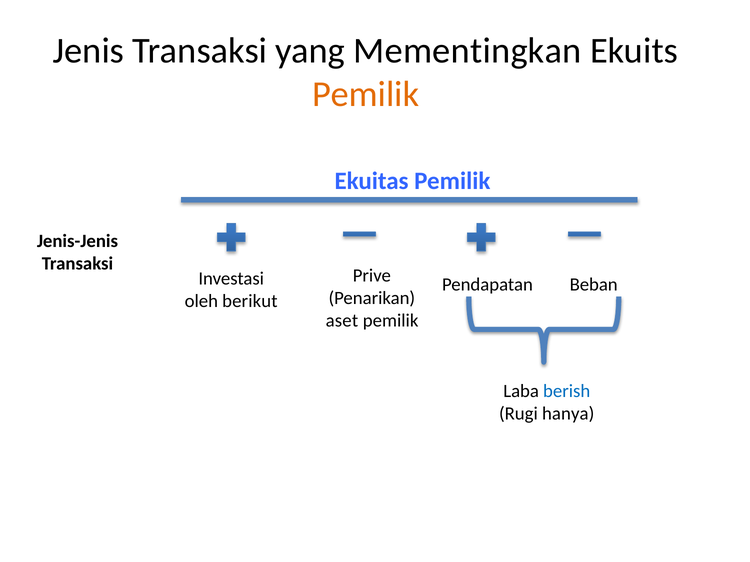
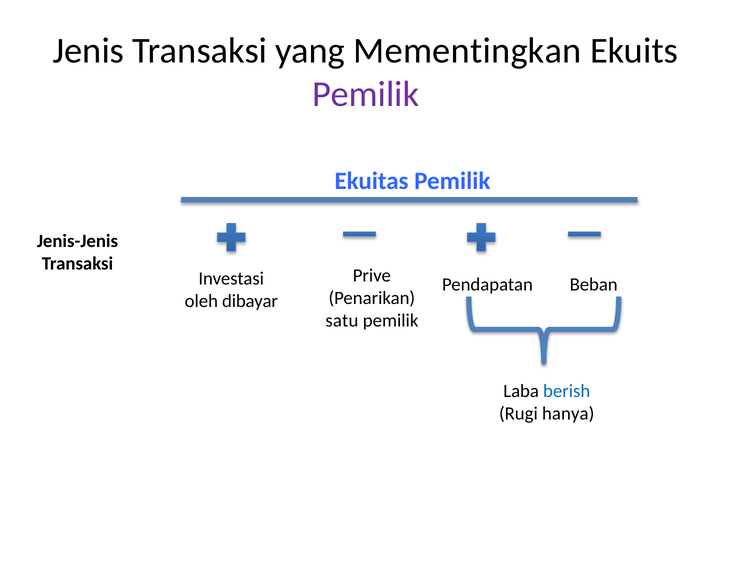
Pemilik at (366, 94) colour: orange -> purple
berikut: berikut -> dibayar
aset: aset -> satu
